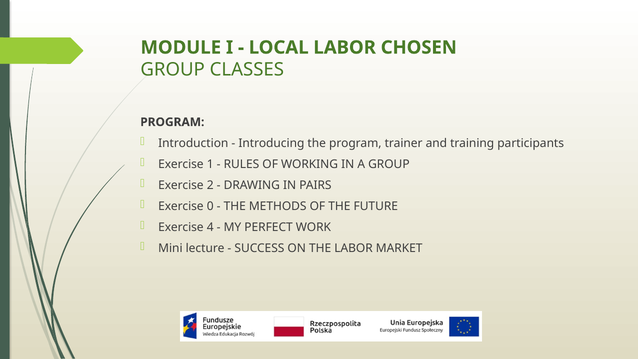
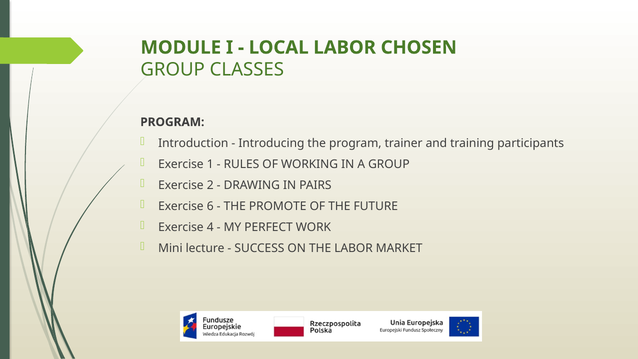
0: 0 -> 6
METHODS: METHODS -> PROMOTE
